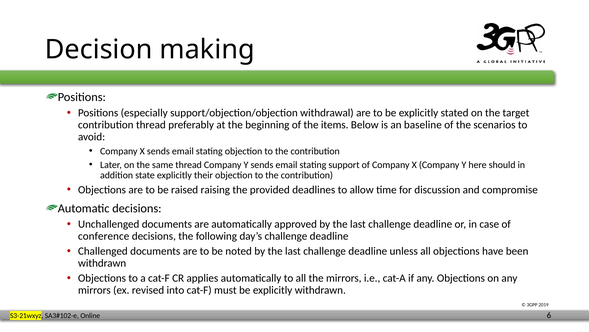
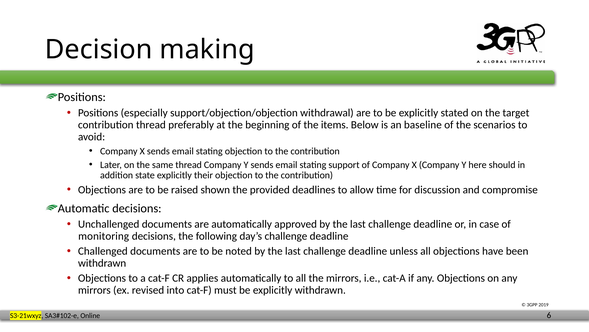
raising: raising -> shown
conference: conference -> monitoring
